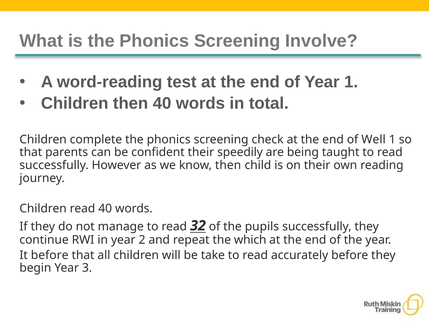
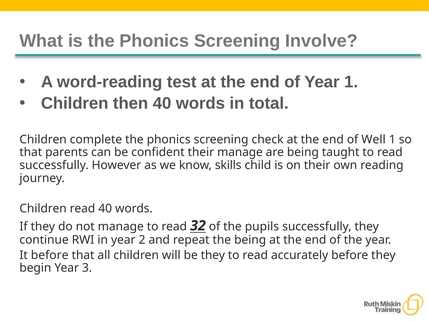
their speedily: speedily -> manage
know then: then -> skills
the which: which -> being
be take: take -> they
